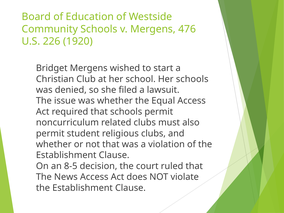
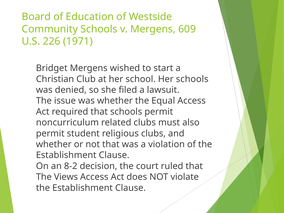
476: 476 -> 609
1920: 1920 -> 1971
8-5: 8-5 -> 8-2
News: News -> Views
